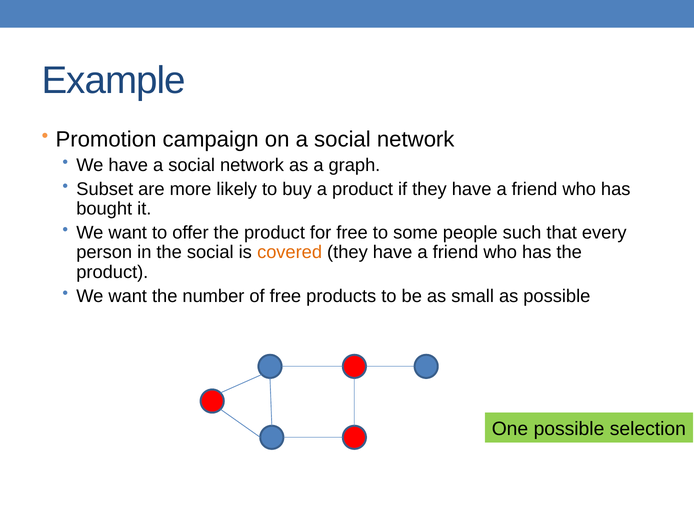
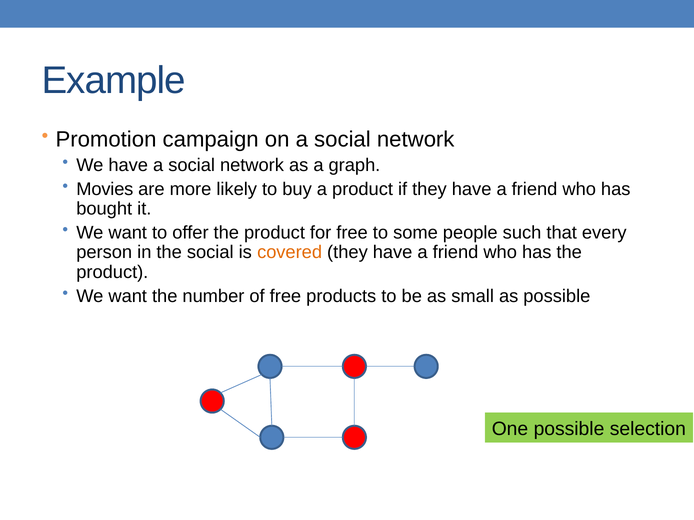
Subset: Subset -> Movies
